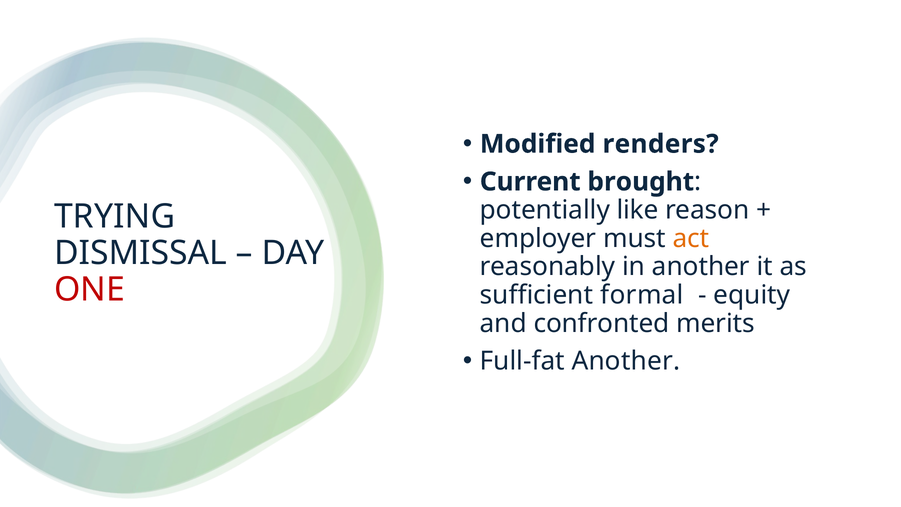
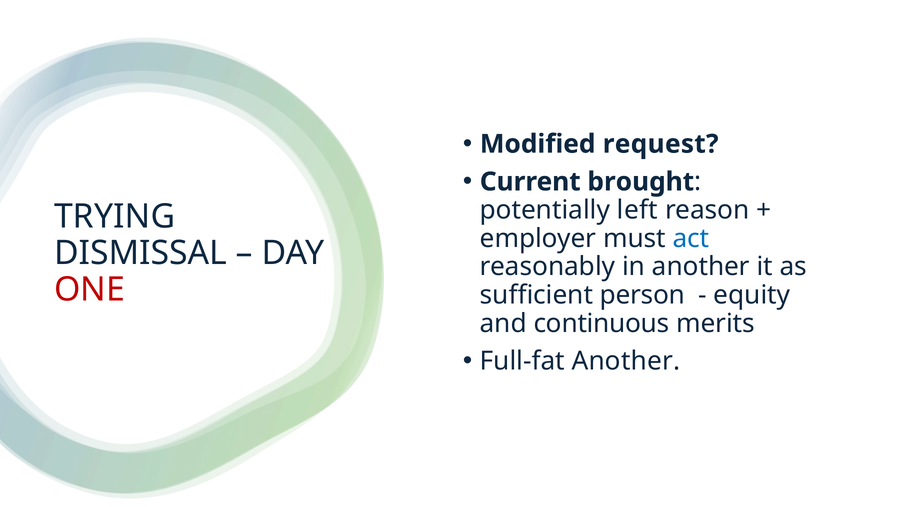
renders: renders -> request
like: like -> left
act colour: orange -> blue
formal: formal -> person
confronted: confronted -> continuous
